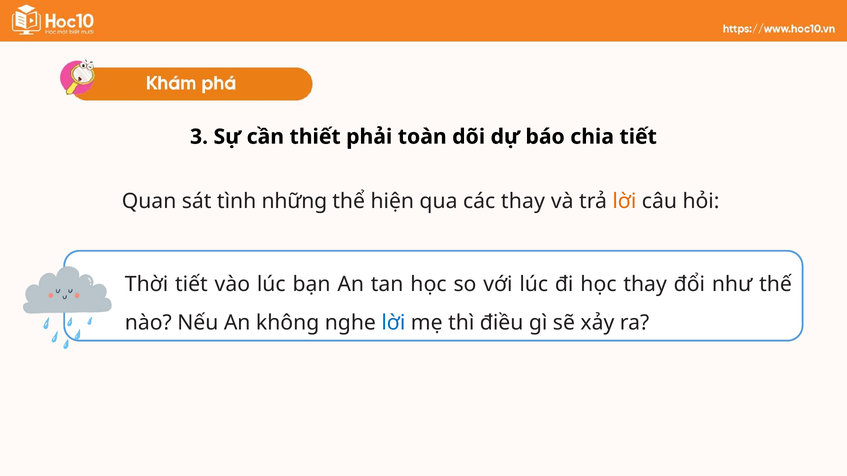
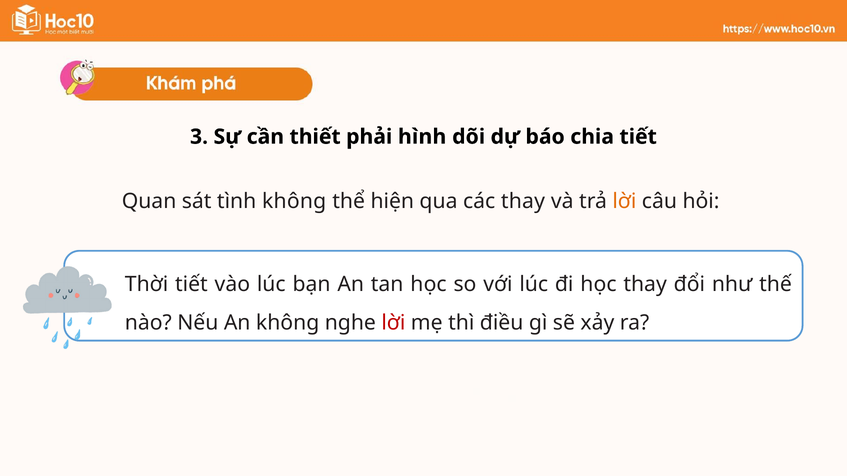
toàn: toàn -> hình
tình những: những -> không
lời at (393, 323) colour: blue -> red
